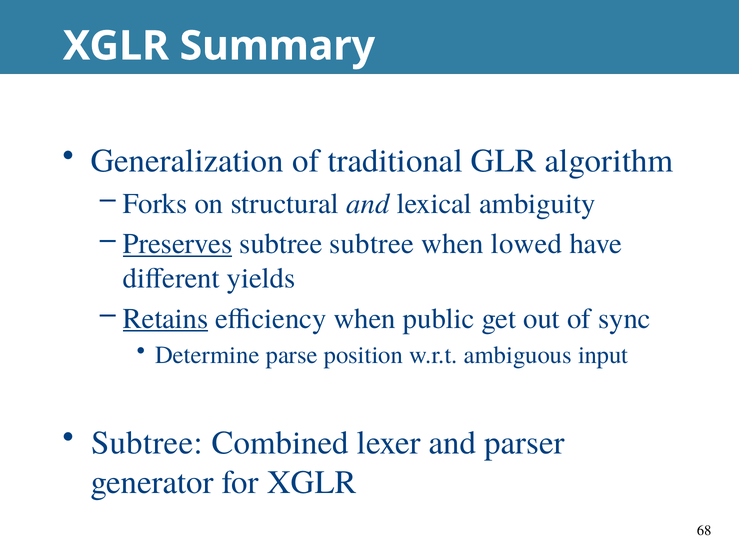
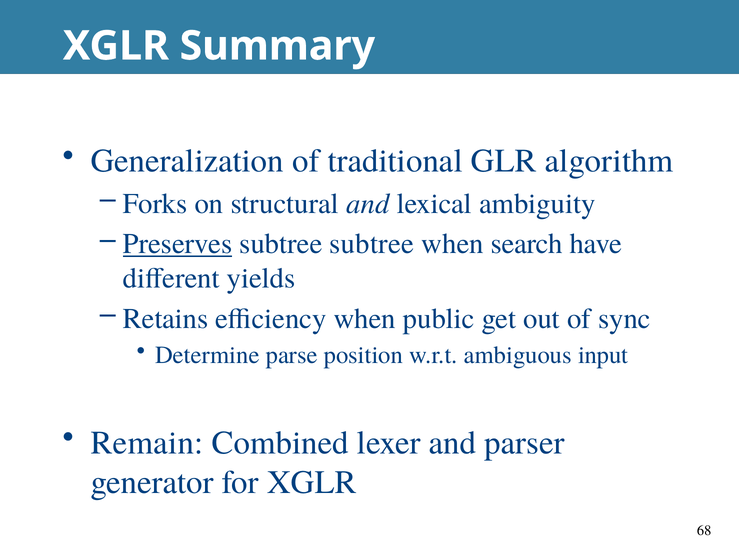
lowed: lowed -> search
Retains underline: present -> none
Subtree at (147, 443): Subtree -> Remain
